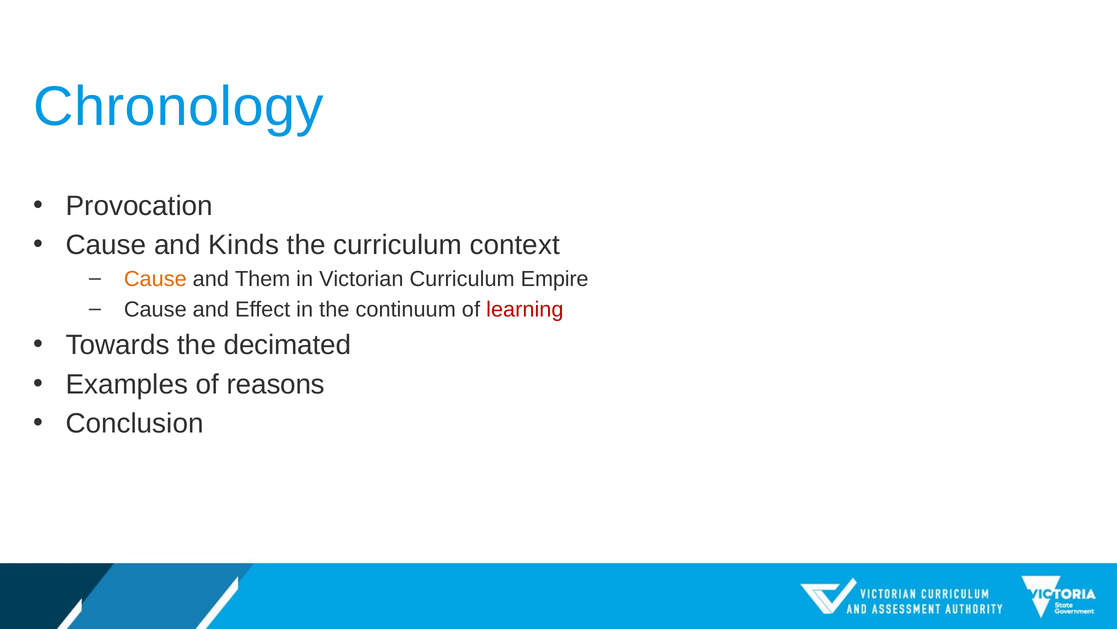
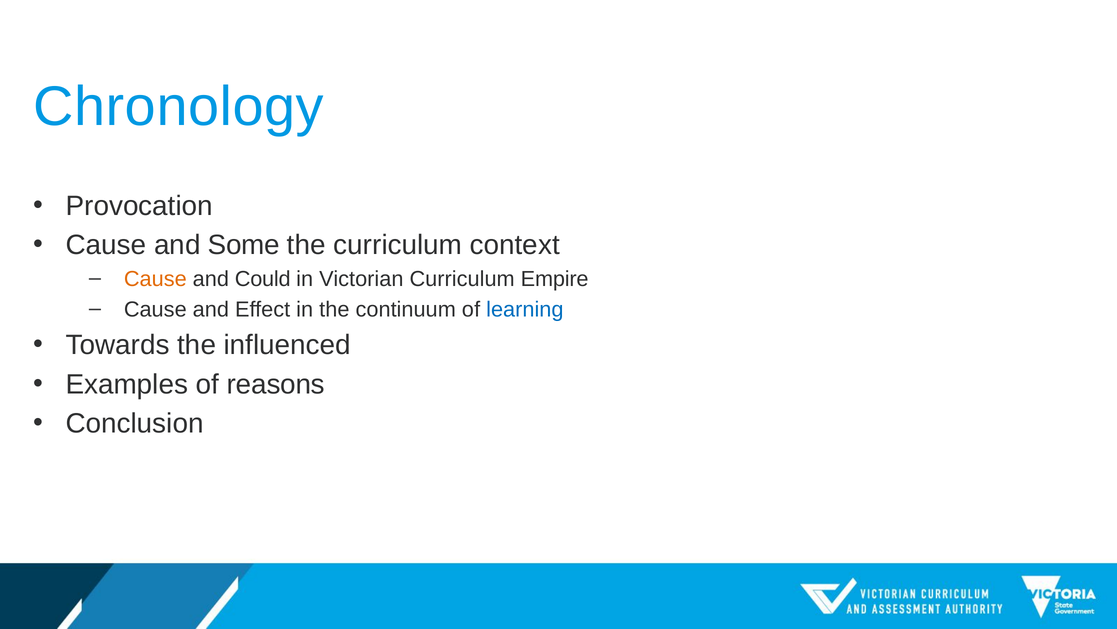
Kinds: Kinds -> Some
Them: Them -> Could
learning colour: red -> blue
decimated: decimated -> influenced
